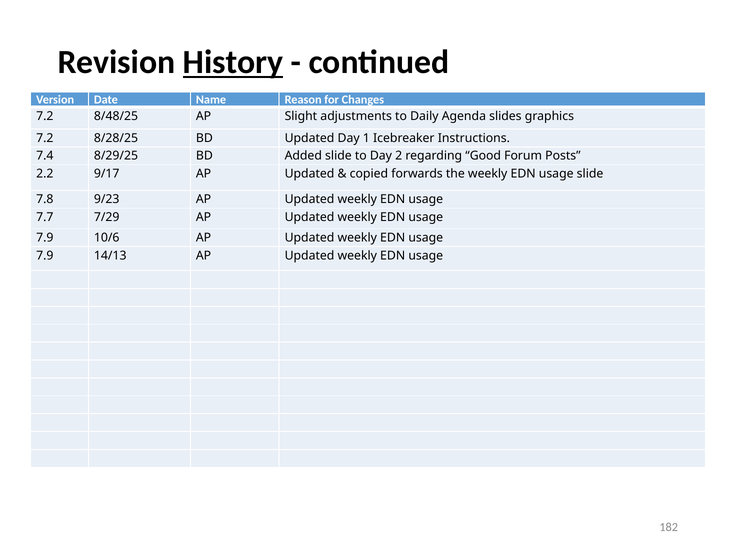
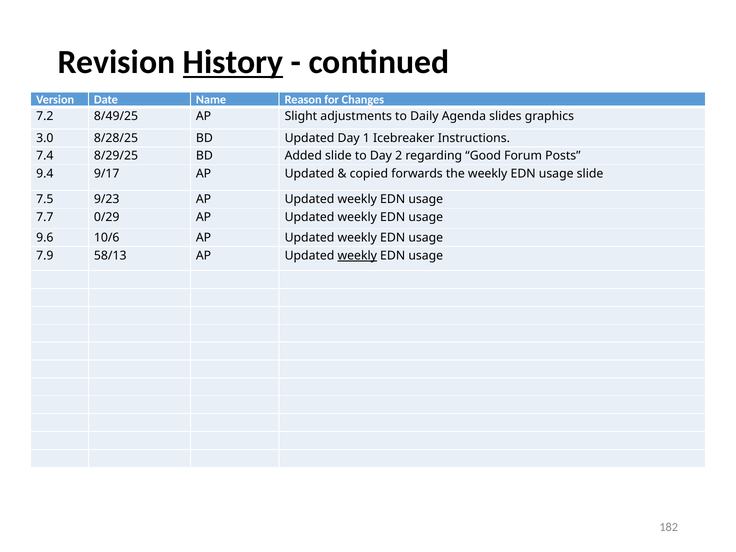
8/48/25: 8/48/25 -> 8/49/25
7.2 at (45, 138): 7.2 -> 3.0
2.2: 2.2 -> 9.4
7.8: 7.8 -> 7.5
7/29: 7/29 -> 0/29
7.9 at (45, 238): 7.9 -> 9.6
14/13: 14/13 -> 58/13
weekly at (357, 256) underline: none -> present
